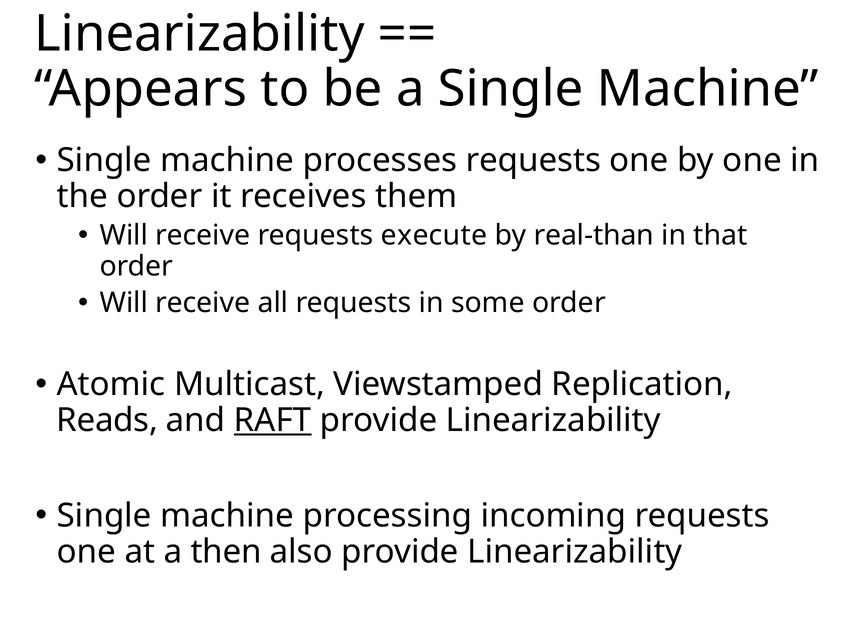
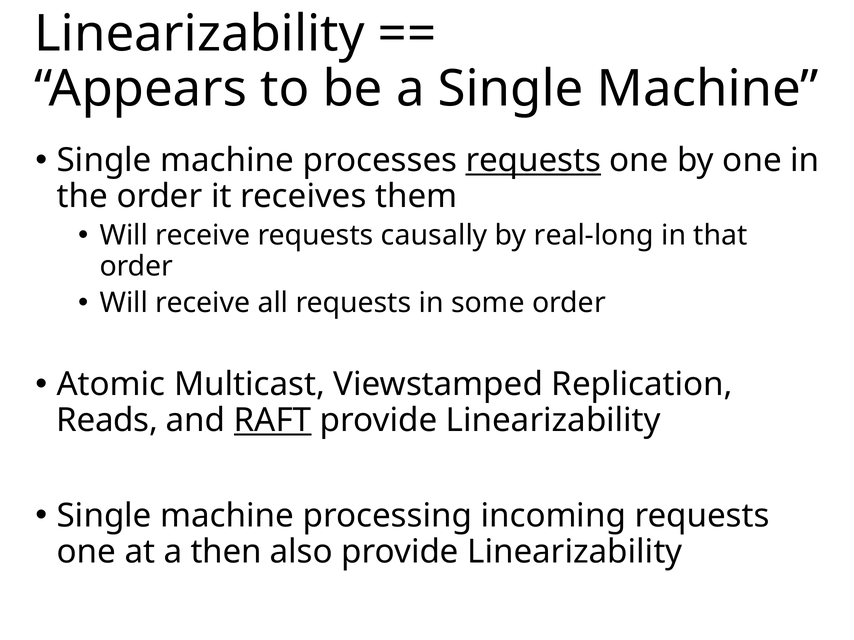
requests at (533, 161) underline: none -> present
execute: execute -> causally
real-than: real-than -> real-long
